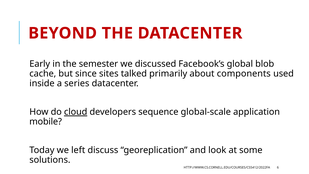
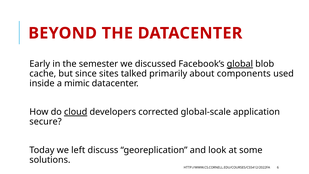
global underline: none -> present
series: series -> mimic
sequence: sequence -> corrected
mobile: mobile -> secure
